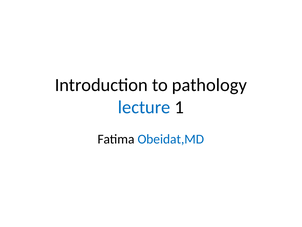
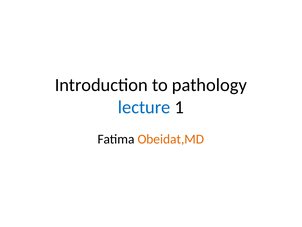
Obeidat,MD colour: blue -> orange
